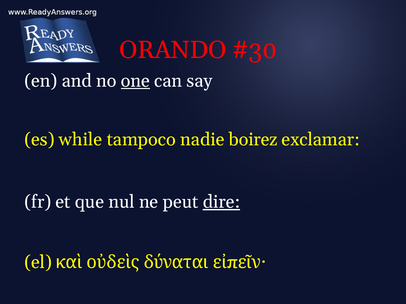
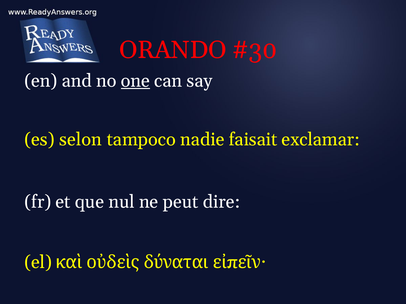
while: while -> selon
boirez: boirez -> faisait
dire underline: present -> none
